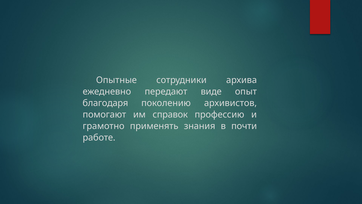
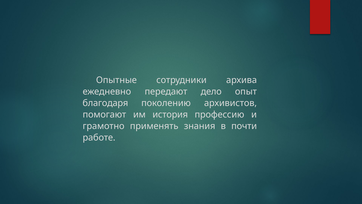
виде: виде -> дело
справок: справок -> история
